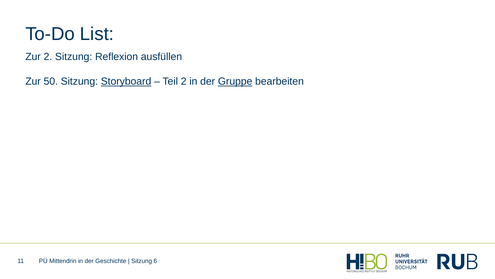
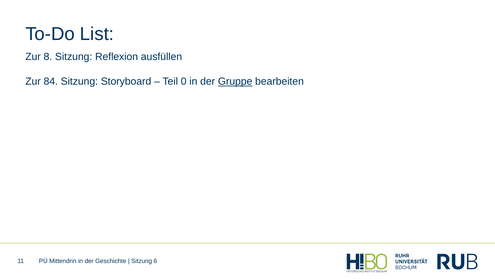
Zur 2: 2 -> 8
50: 50 -> 84
Storyboard underline: present -> none
Teil 2: 2 -> 0
